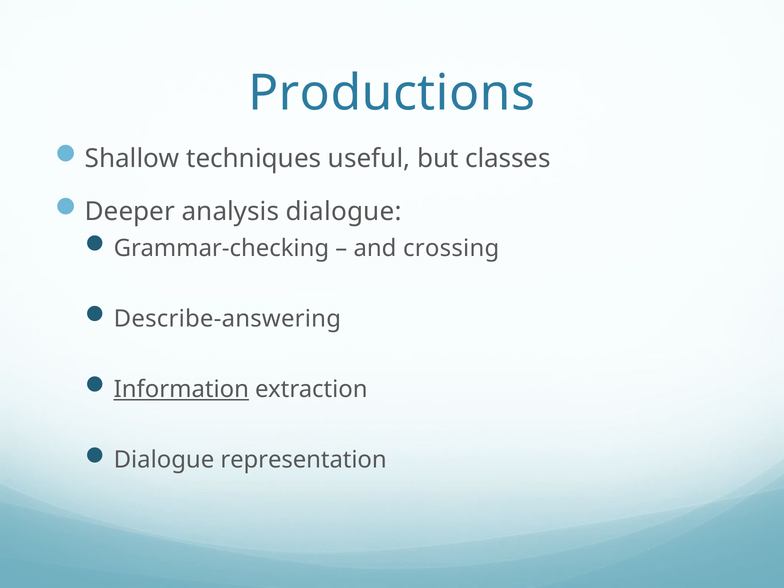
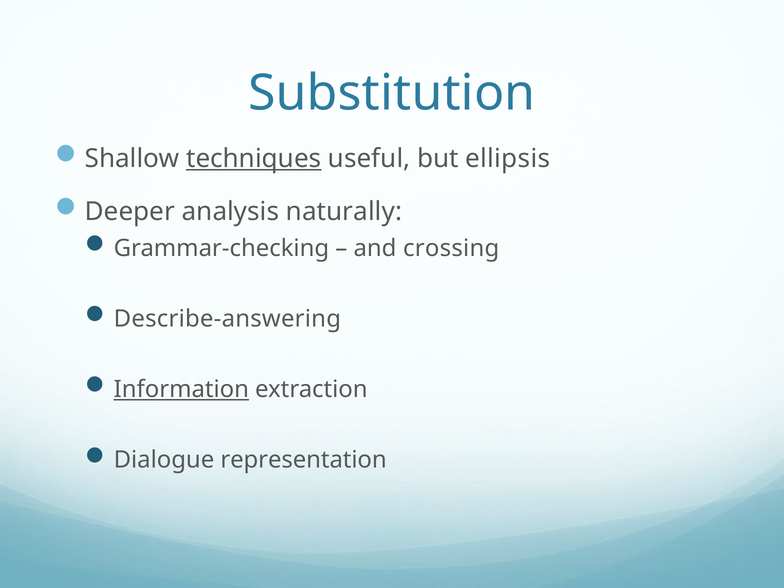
Productions: Productions -> Substitution
techniques underline: none -> present
classes: classes -> ellipsis
analysis dialogue: dialogue -> naturally
